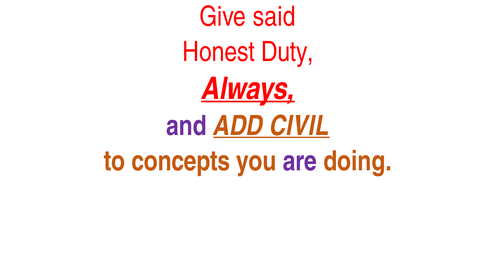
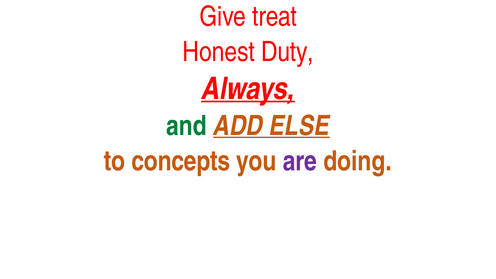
said: said -> treat
and colour: purple -> green
CIVIL: CIVIL -> ELSE
